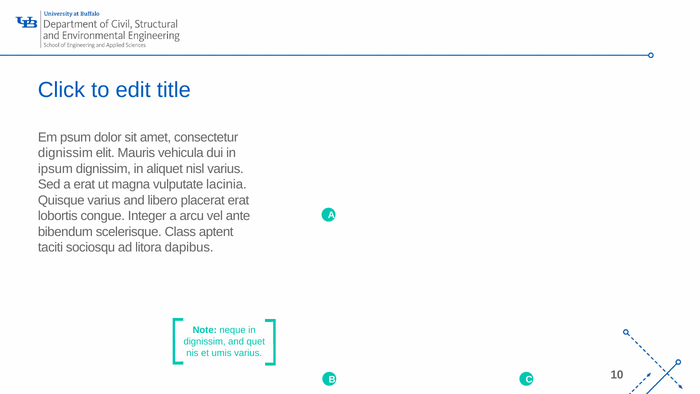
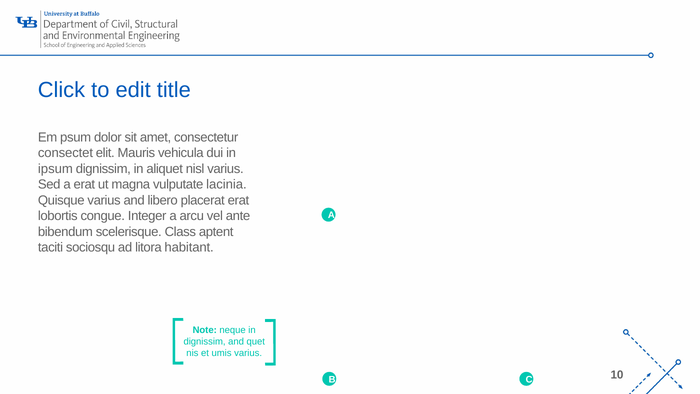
dignissim at (65, 153): dignissim -> consectet
dapibus: dapibus -> habitant
